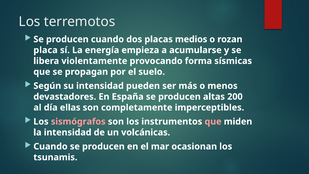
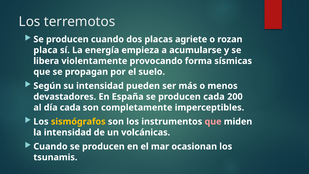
medios: medios -> agriete
producen altas: altas -> cada
día ellas: ellas -> cada
sismógrafos colour: pink -> yellow
